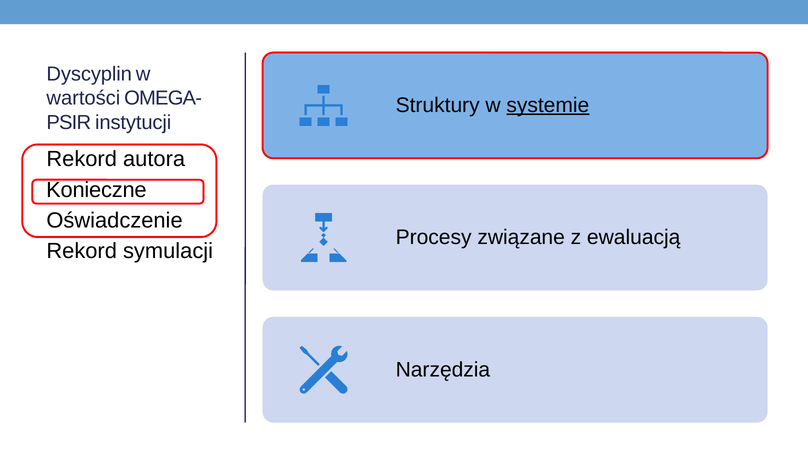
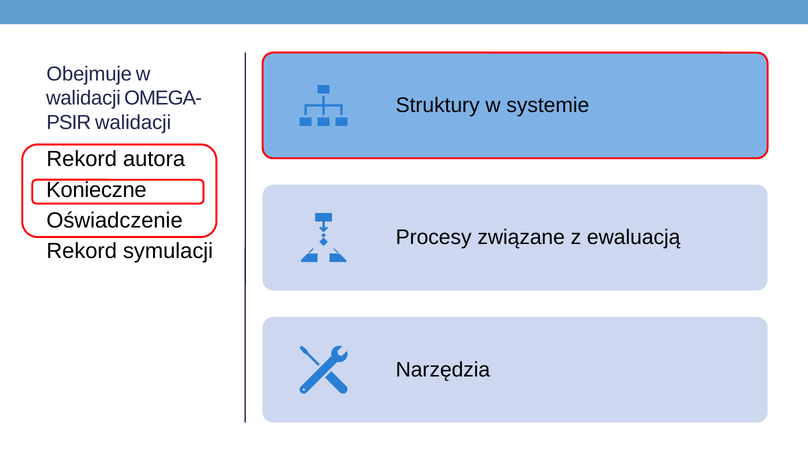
Dyscyplin: Dyscyplin -> Obejmuje
wartości at (83, 98): wartości -> walidacji
systemie underline: present -> none
instytucji at (133, 122): instytucji -> walidacji
